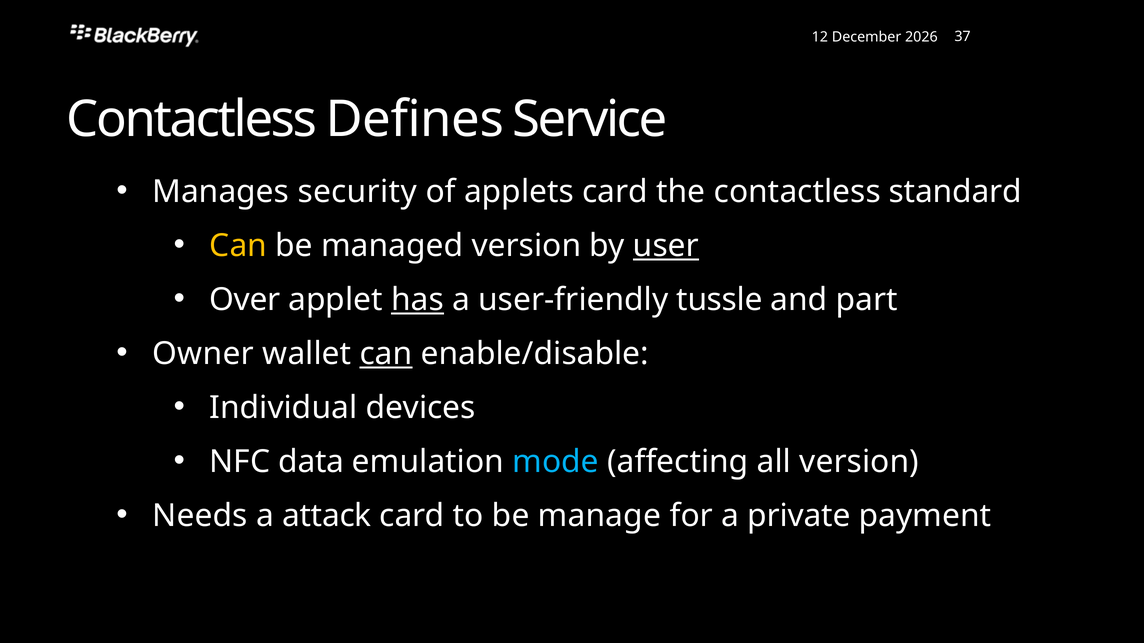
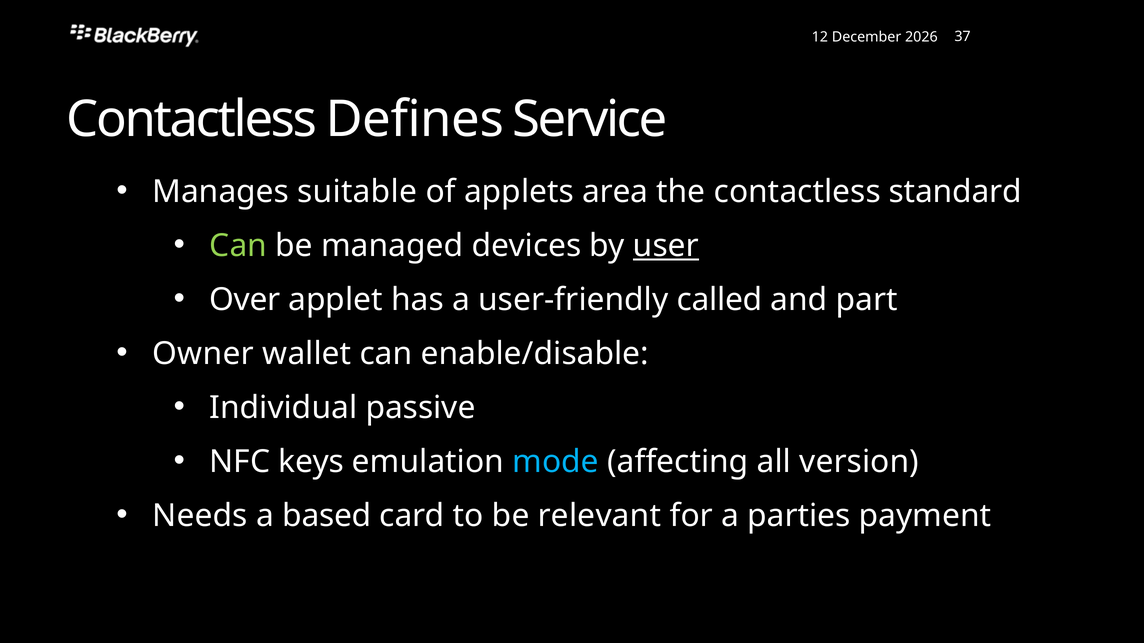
security: security -> suitable
applets card: card -> area
Can at (238, 246) colour: yellow -> light green
managed version: version -> devices
has underline: present -> none
tussle: tussle -> called
can at (386, 354) underline: present -> none
devices: devices -> passive
data: data -> keys
attack: attack -> based
manage: manage -> relevant
private: private -> parties
